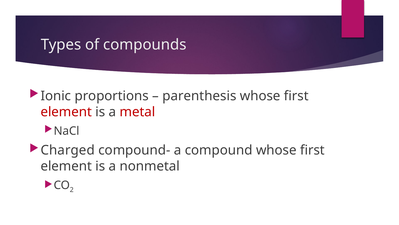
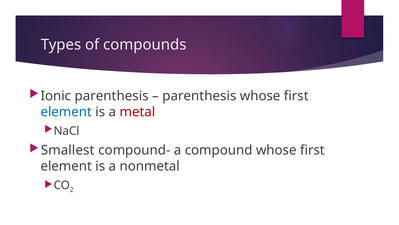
Ionic proportions: proportions -> parenthesis
element at (66, 112) colour: red -> blue
Charged: Charged -> Smallest
